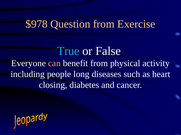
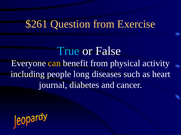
$978: $978 -> $261
can colour: pink -> yellow
closing: closing -> journal
